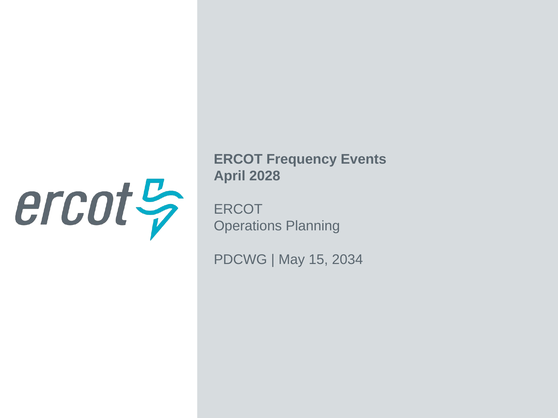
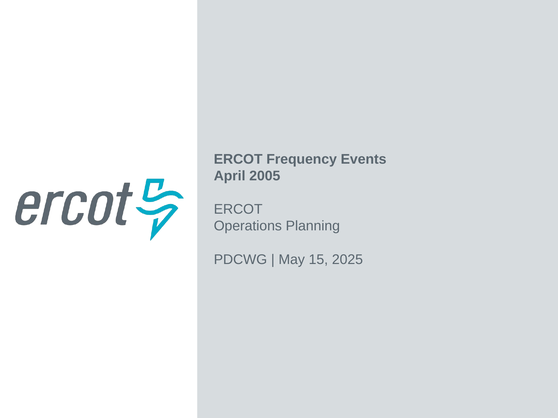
2028: 2028 -> 2005
2034: 2034 -> 2025
